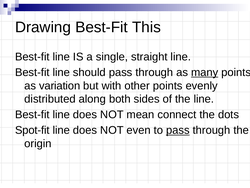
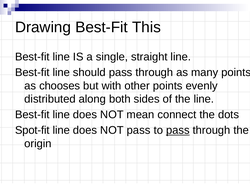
many underline: present -> none
variation: variation -> chooses
NOT even: even -> pass
